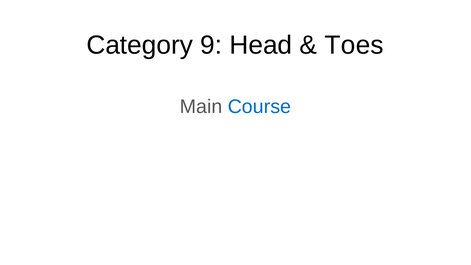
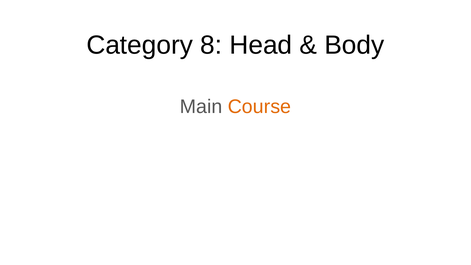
9: 9 -> 8
Toes: Toes -> Body
Course colour: blue -> orange
